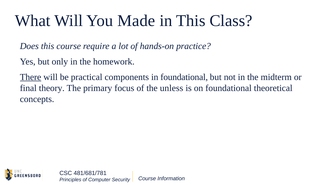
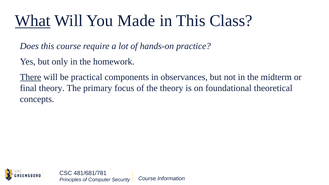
What underline: none -> present
in foundational: foundational -> observances
the unless: unless -> theory
